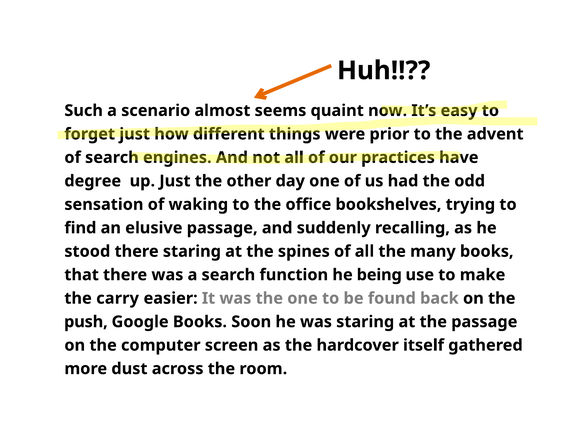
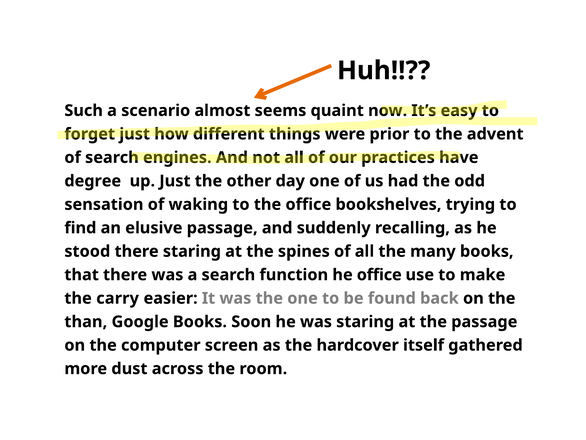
he being: being -> office
push: push -> than
